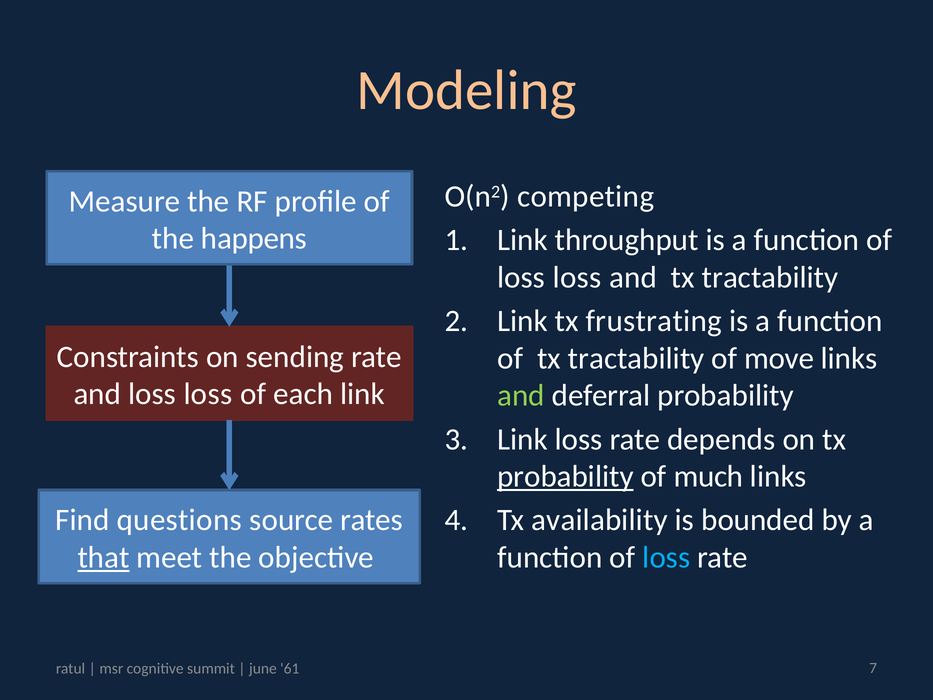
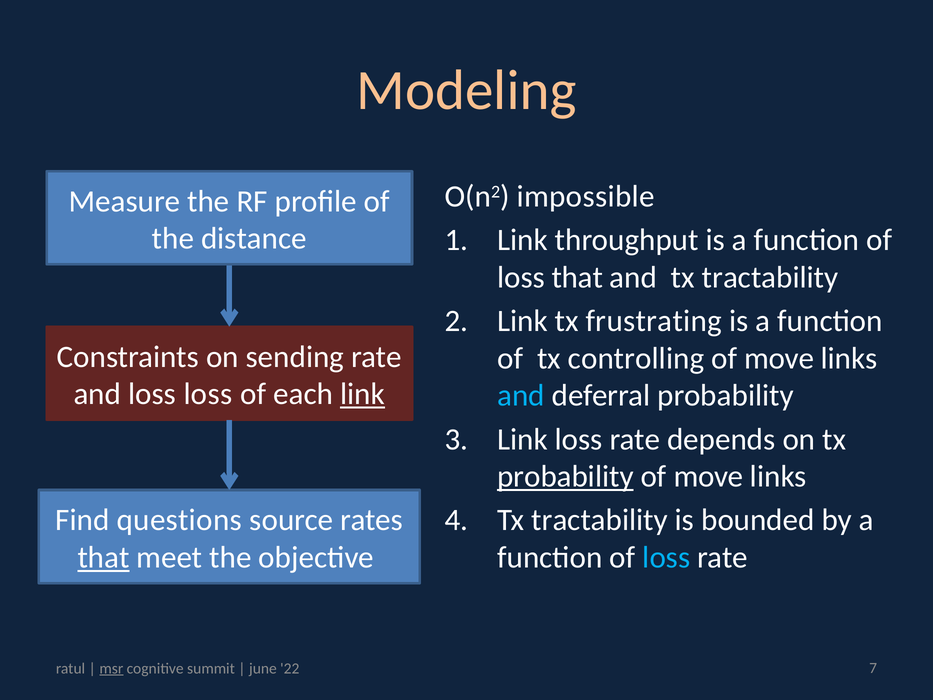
competing: competing -> impossible
happens: happens -> distance
loss at (577, 277): loss -> that
of tx tractability: tractability -> controlling
link at (362, 394) underline: none -> present
and at (521, 396) colour: light green -> light blue
much at (708, 476): much -> move
availability at (600, 520): availability -> tractability
msr underline: none -> present
61: 61 -> 22
